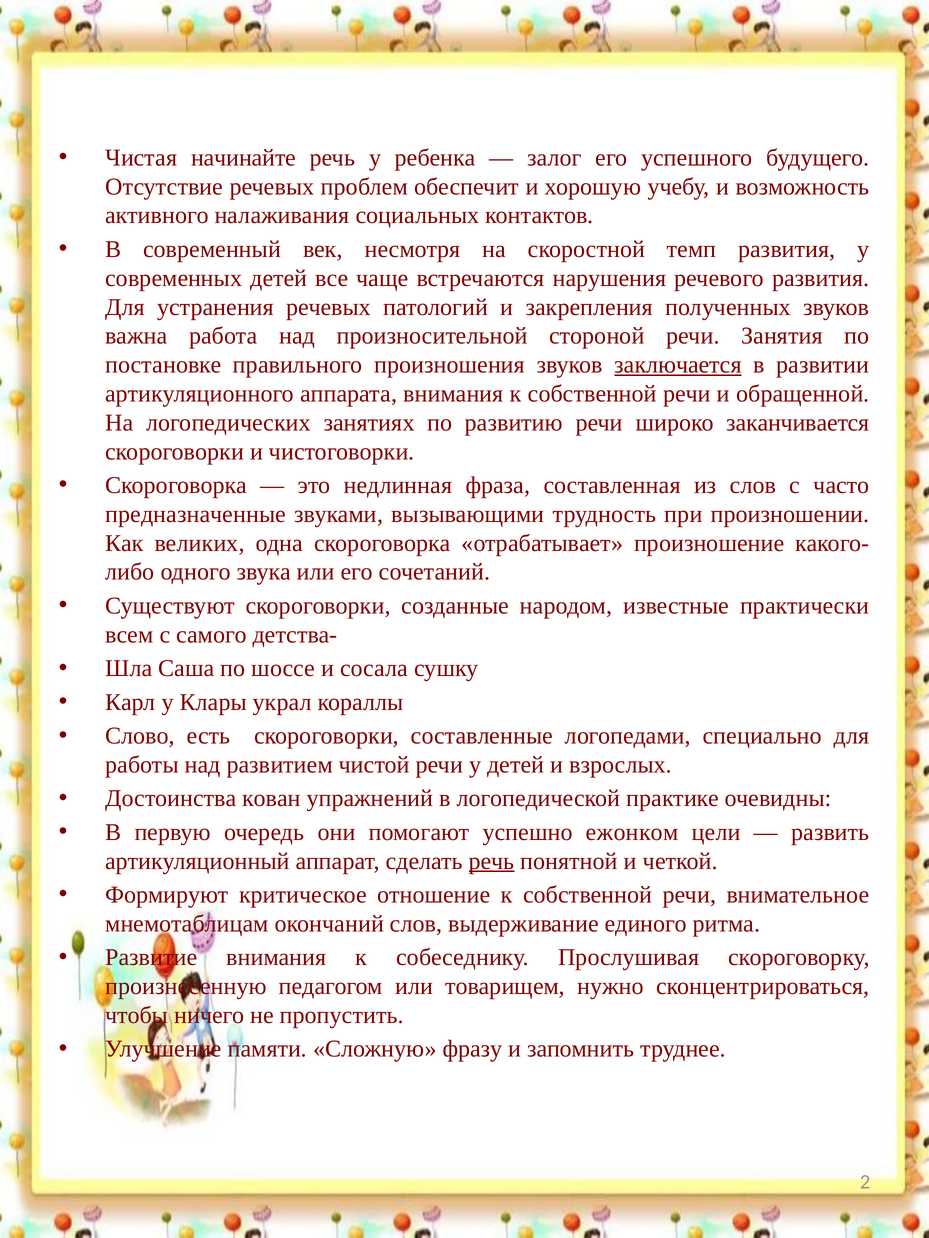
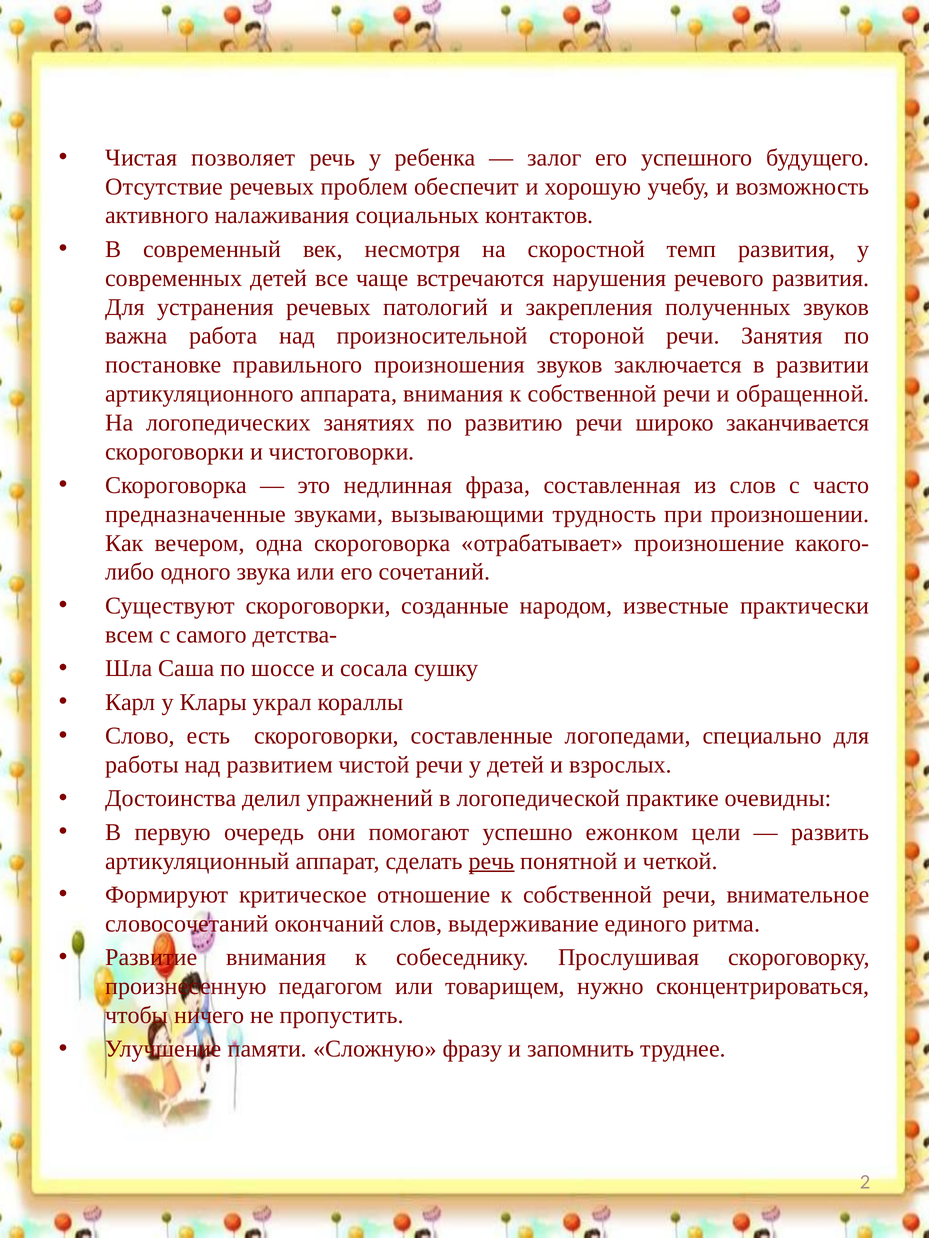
начинайте: начинайте -> позволяет
заключается underline: present -> none
великих: великих -> вечером
кован: кован -> делил
мнемотаблицам: мнемотаблицам -> словосочетаний
